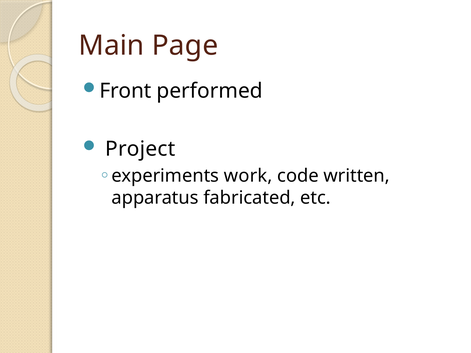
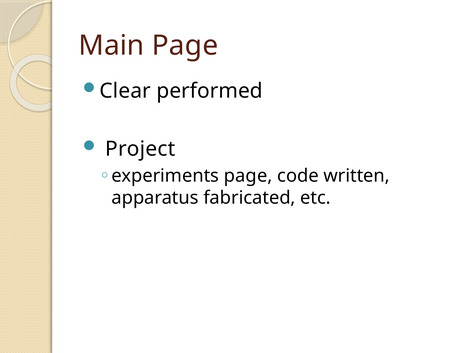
Front: Front -> Clear
experiments work: work -> page
